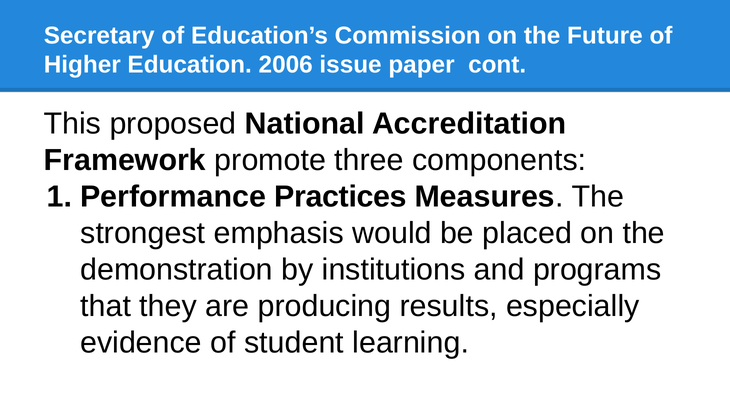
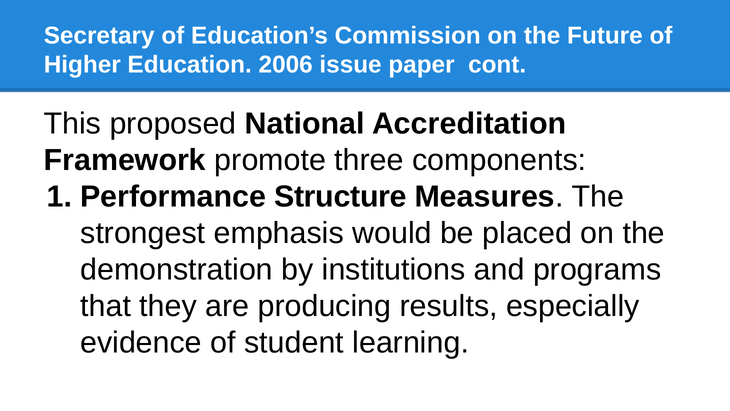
Practices: Practices -> Structure
